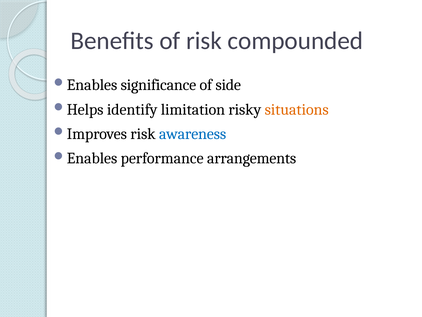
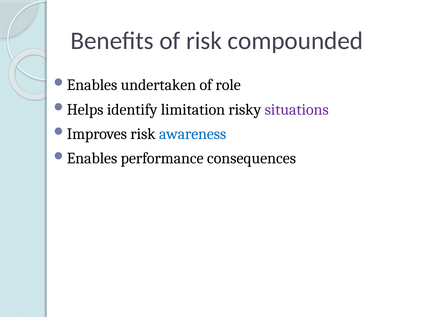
significance: significance -> undertaken
side: side -> role
situations colour: orange -> purple
arrangements: arrangements -> consequences
